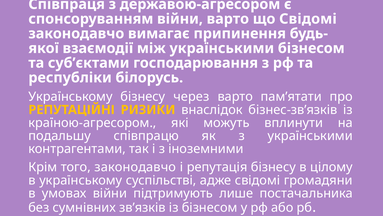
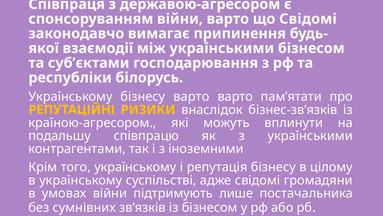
бізнесу через: через -> варто
того законодавчо: законодавчо -> українському
